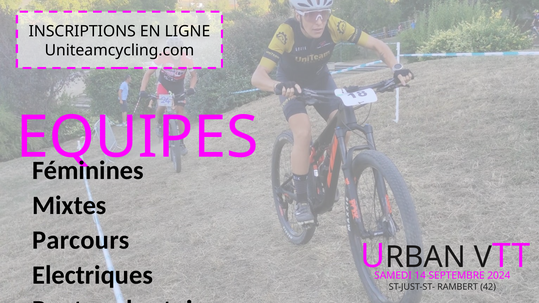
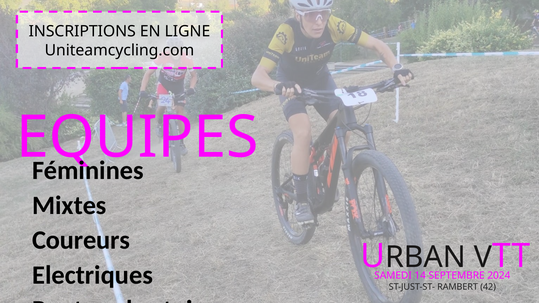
Parcours: Parcours -> Coureurs
